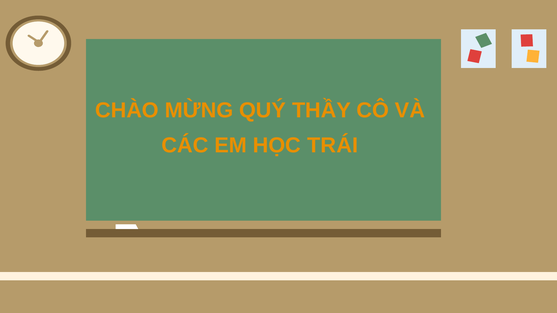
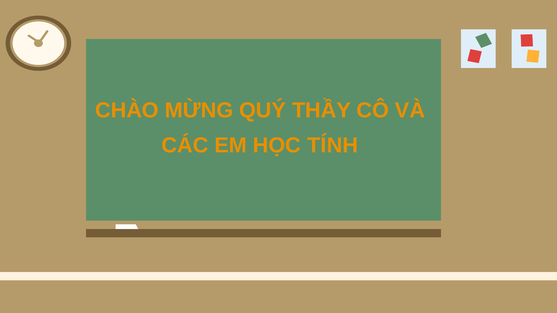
TRÁI: TRÁI -> TÍNH
